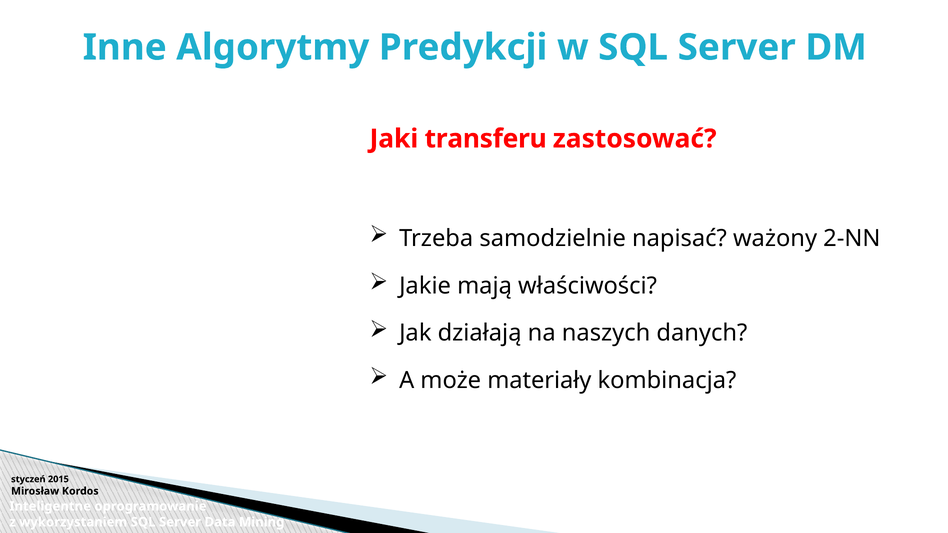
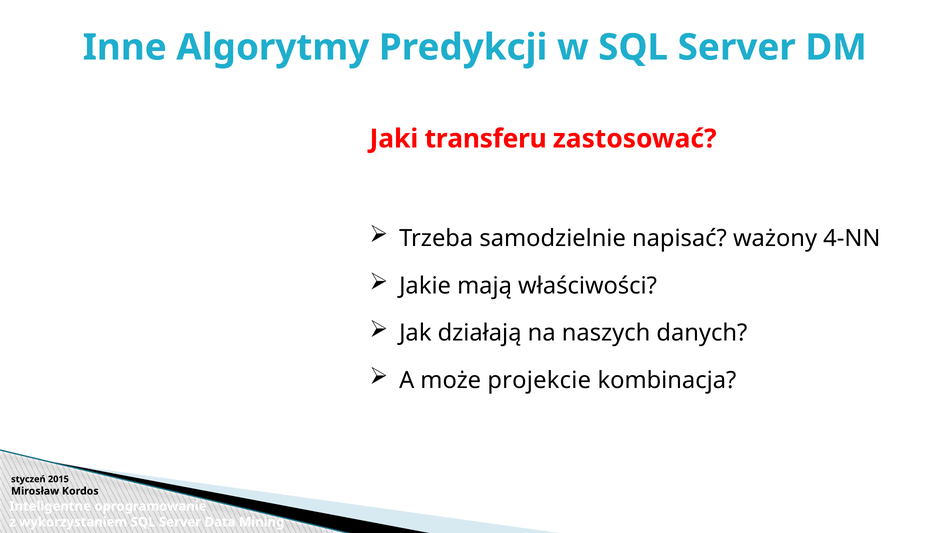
2-NN: 2-NN -> 4-NN
materiały: materiały -> projekcie
